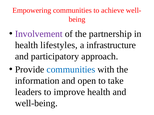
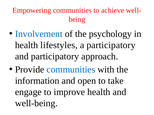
Involvement colour: purple -> blue
partnership: partnership -> psychology
a infrastructure: infrastructure -> participatory
leaders: leaders -> engage
